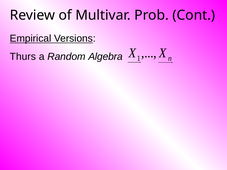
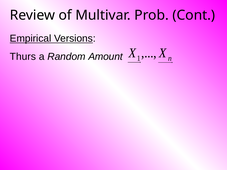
Algebra: Algebra -> Amount
